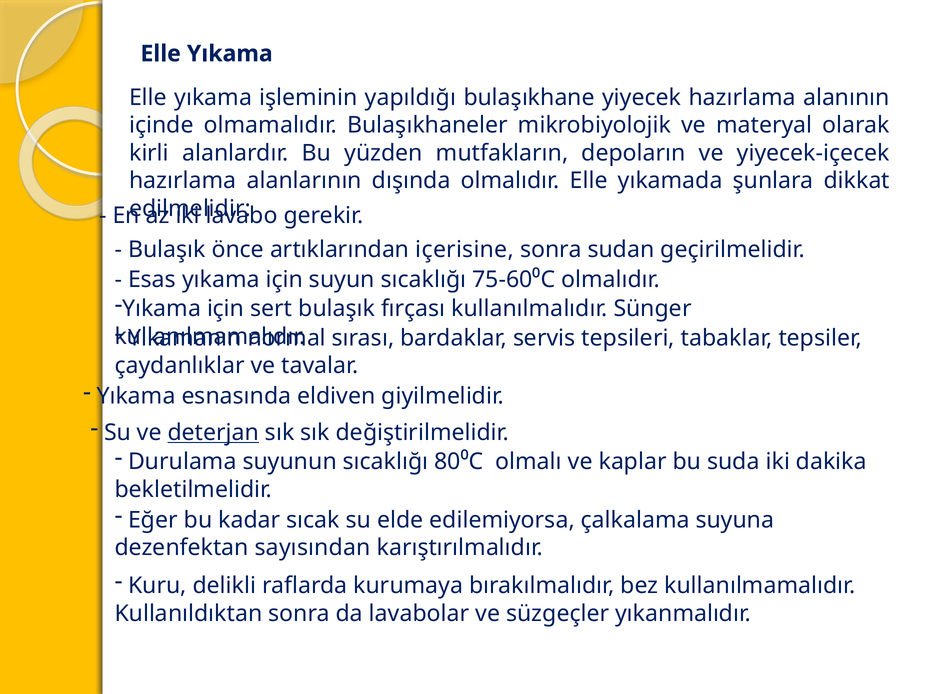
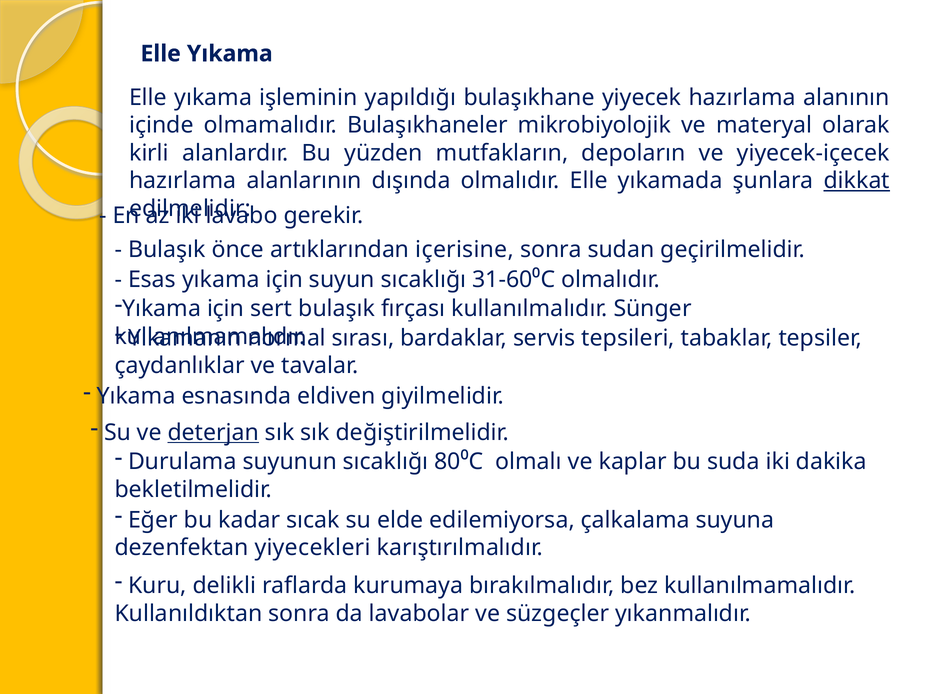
dikkat underline: none -> present
75-60⁰C: 75-60⁰C -> 31-60⁰C
sayısından: sayısından -> yiyecekleri
